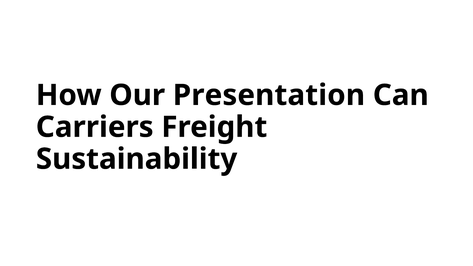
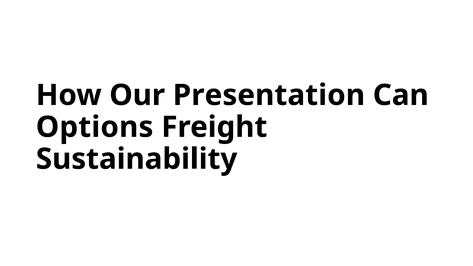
Carriers: Carriers -> Options
